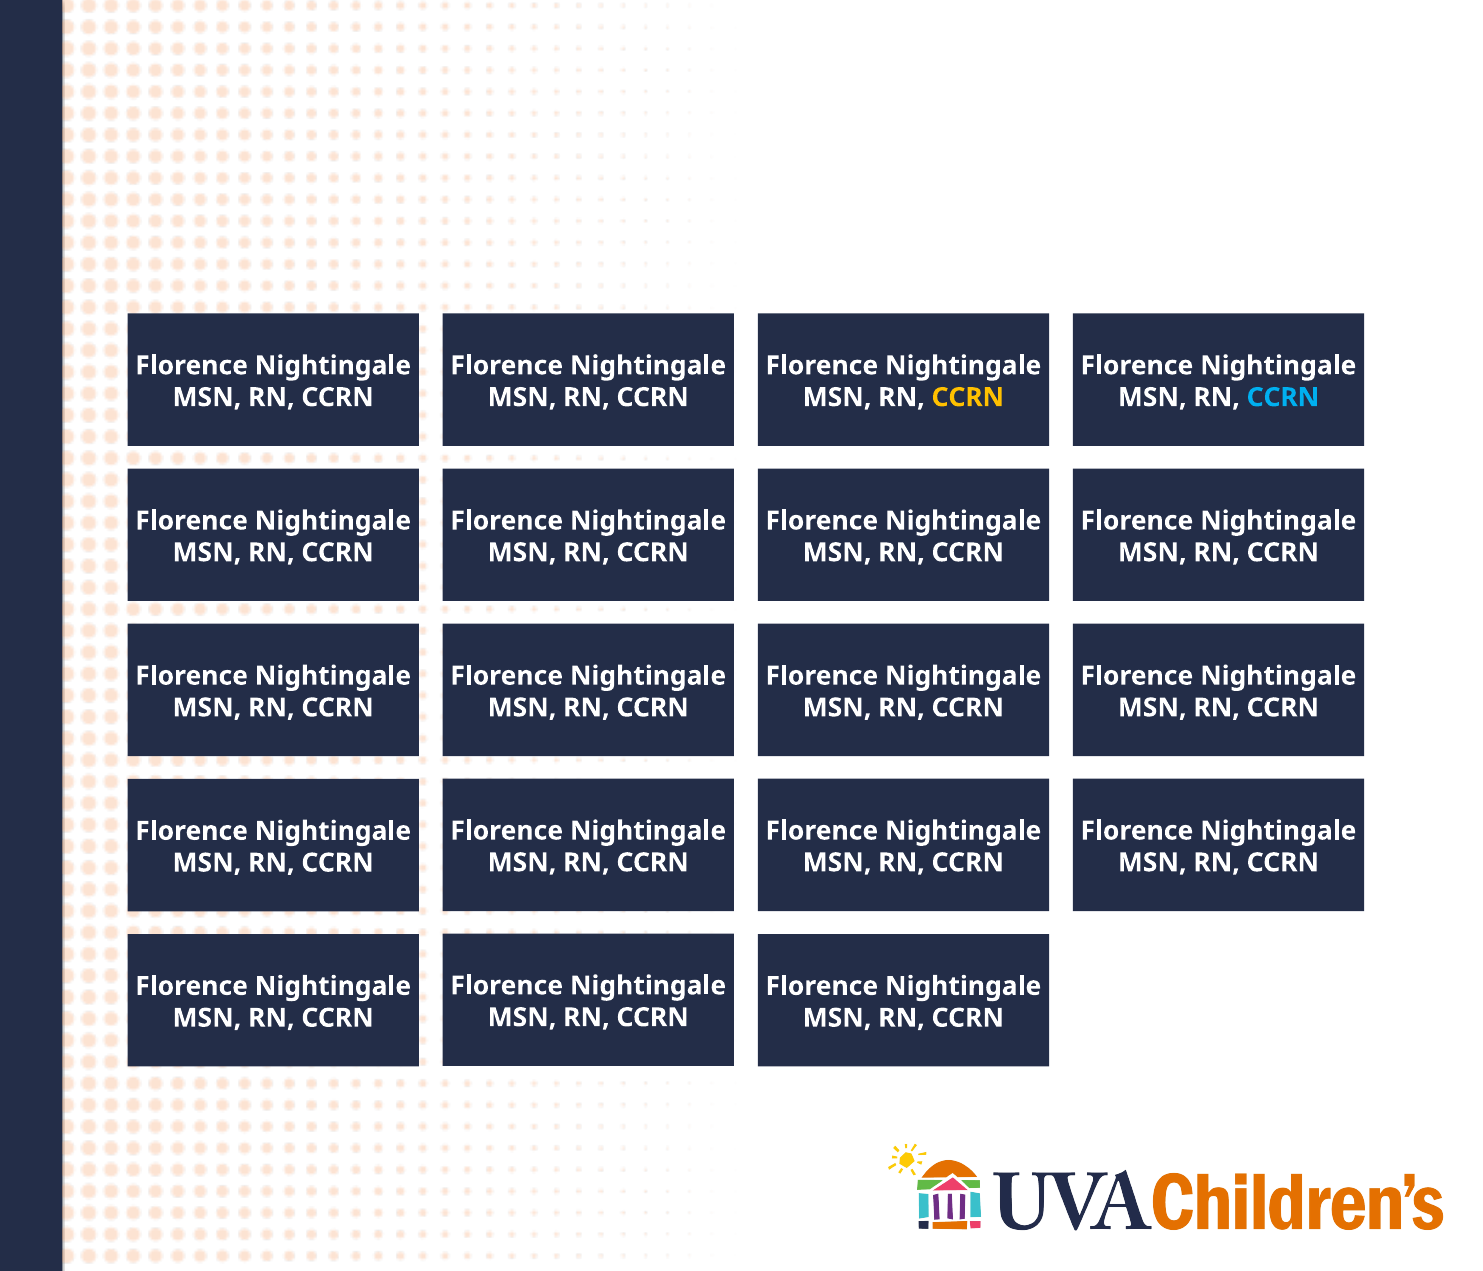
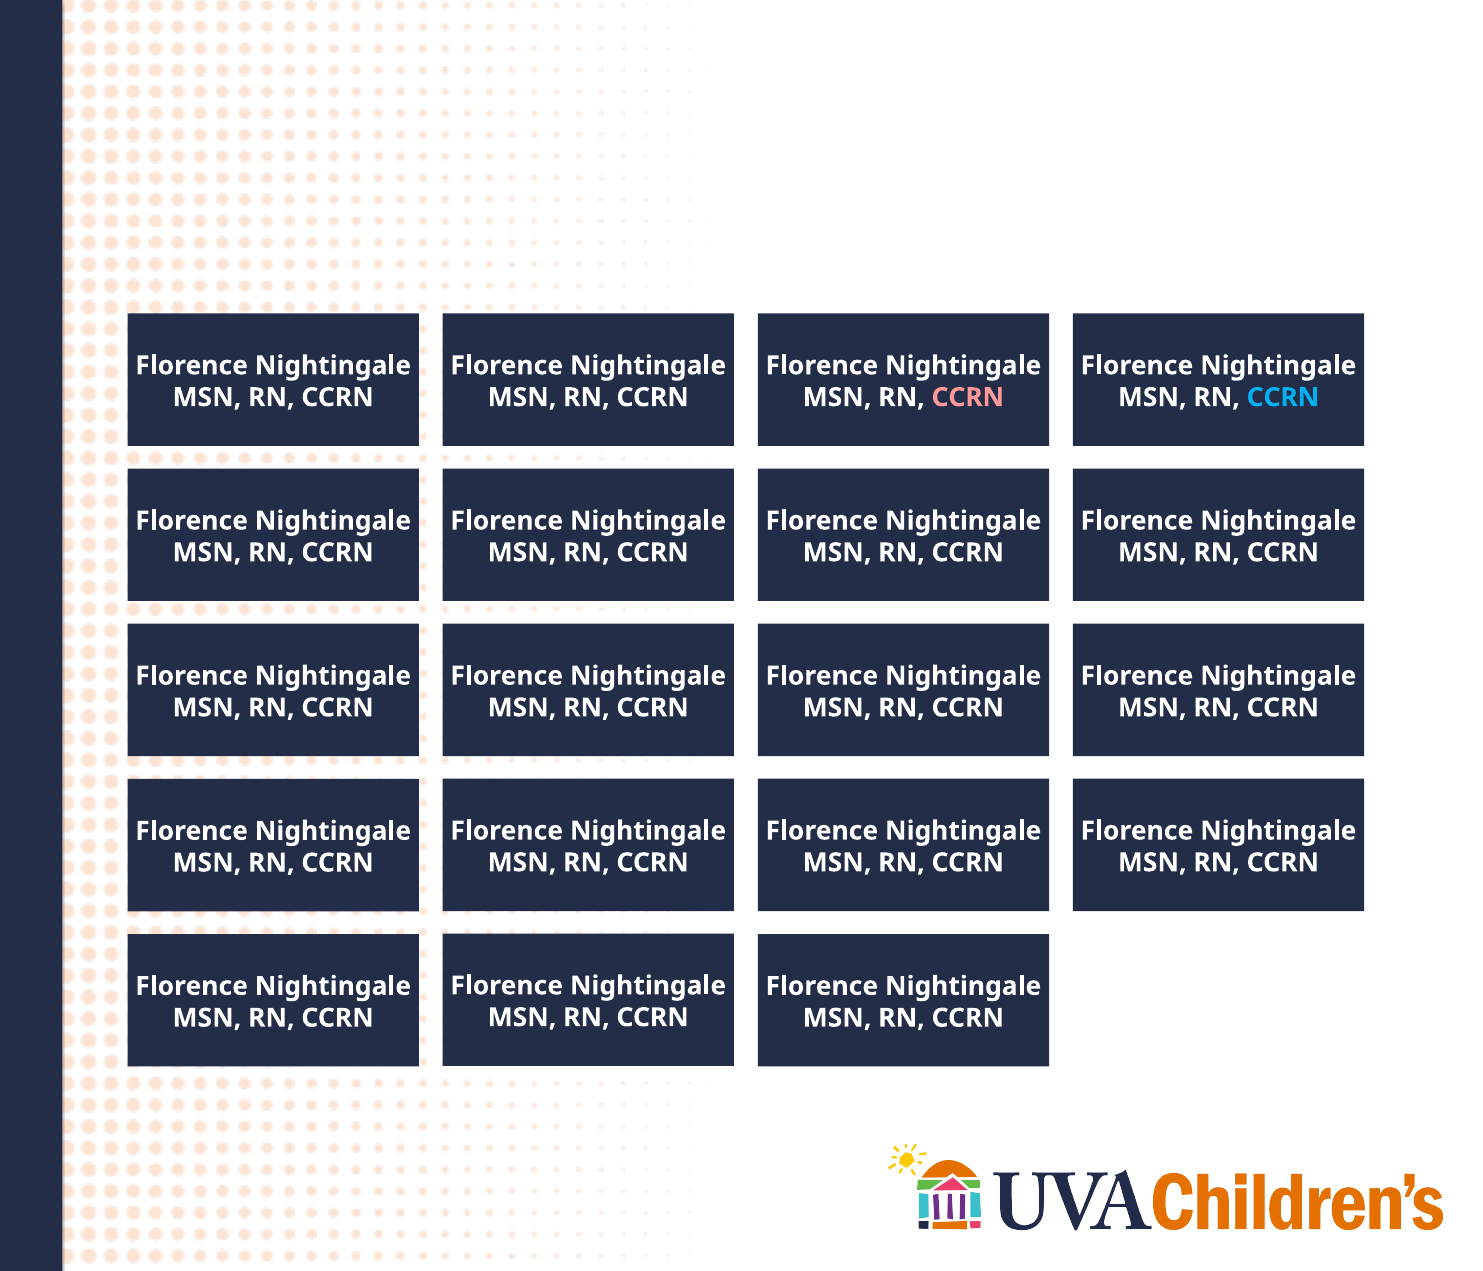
CCRN at (968, 397) colour: yellow -> pink
